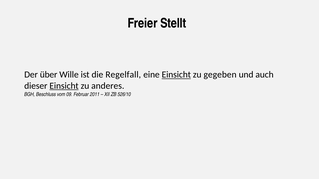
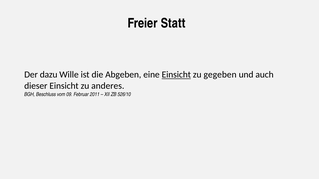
Stellt: Stellt -> Statt
über: über -> dazu
Regelfall: Regelfall -> Abgeben
Einsicht at (64, 86) underline: present -> none
